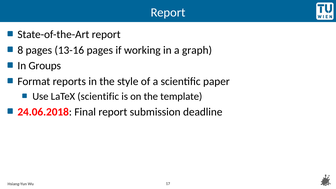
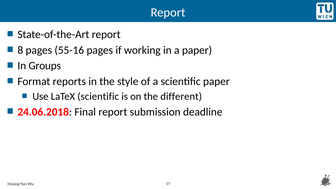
13-16: 13-16 -> 55-16
a graph: graph -> paper
template: template -> different
